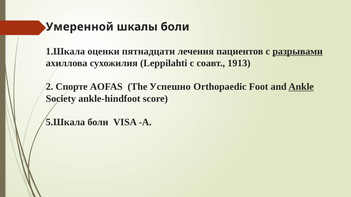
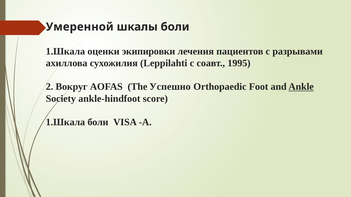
пятнадцати: пятнадцати -> экипировки
разрывами underline: present -> none
1913: 1913 -> 1995
Спорте: Спорте -> Вокруг
5.Шкала at (65, 123): 5.Шкала -> 1.Шкала
